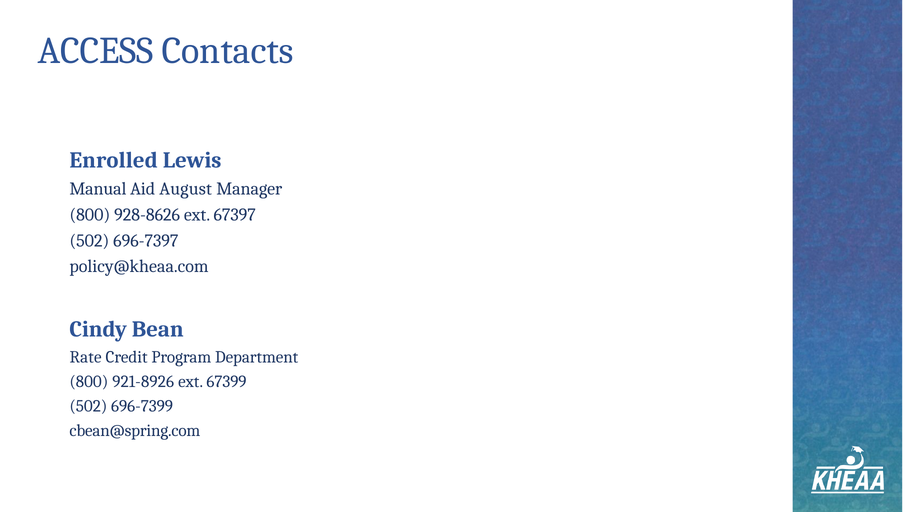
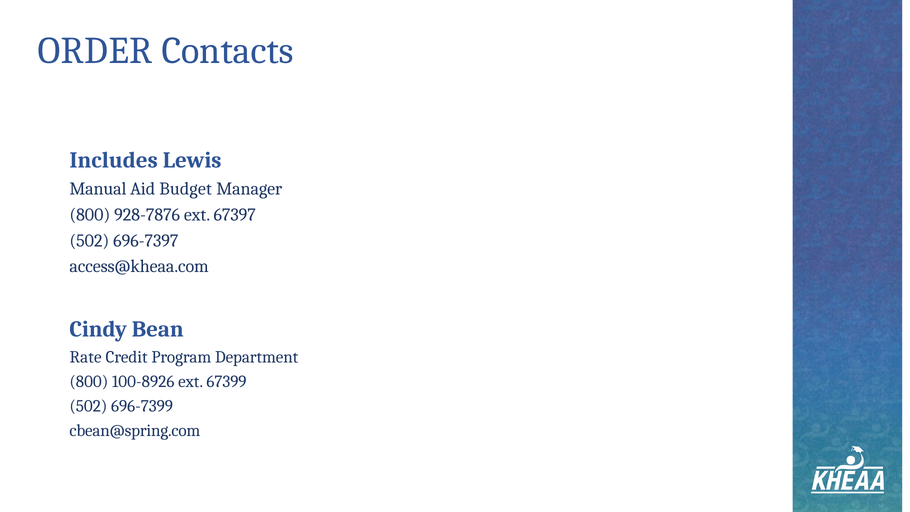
ACCESS: ACCESS -> ORDER
Enrolled: Enrolled -> Includes
August: August -> Budget
928-8626: 928-8626 -> 928-7876
policy@kheaa.com: policy@kheaa.com -> access@kheaa.com
921-8926: 921-8926 -> 100-8926
